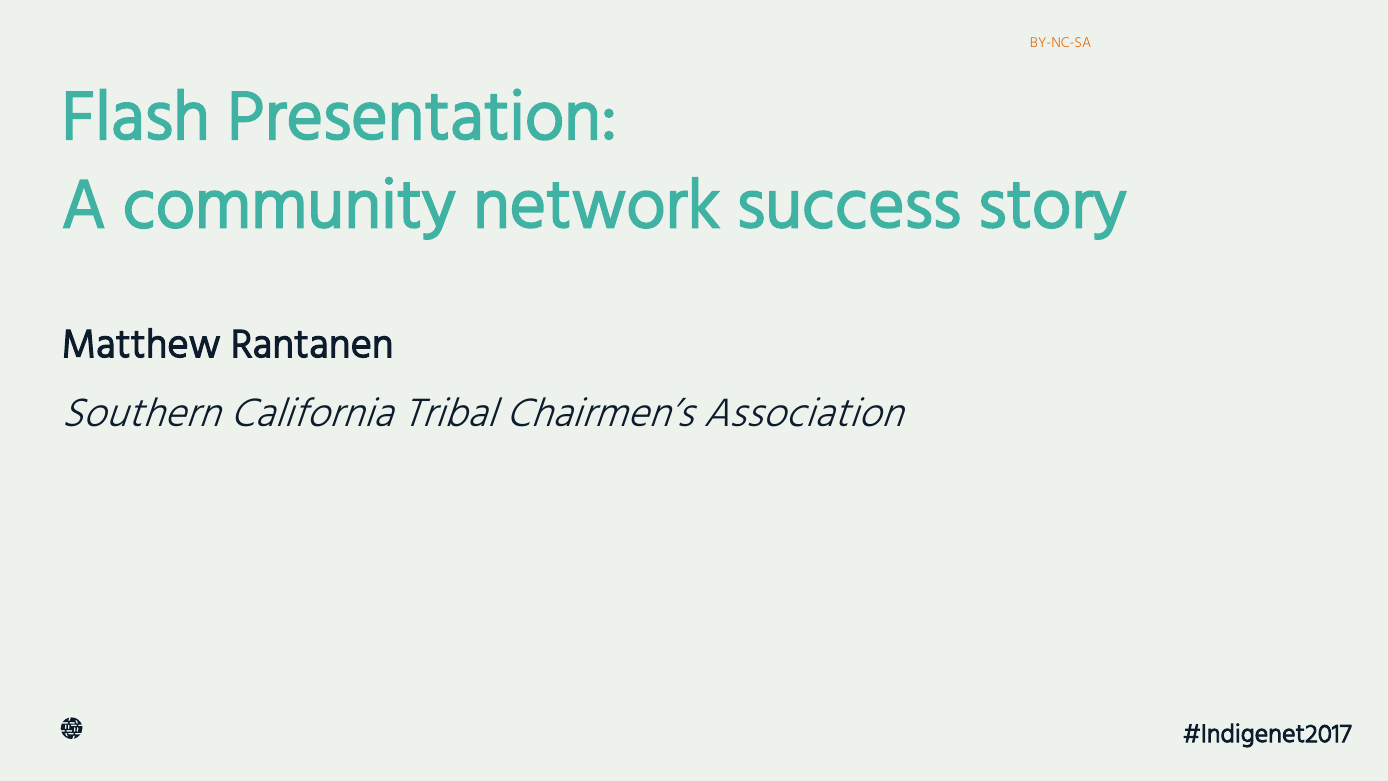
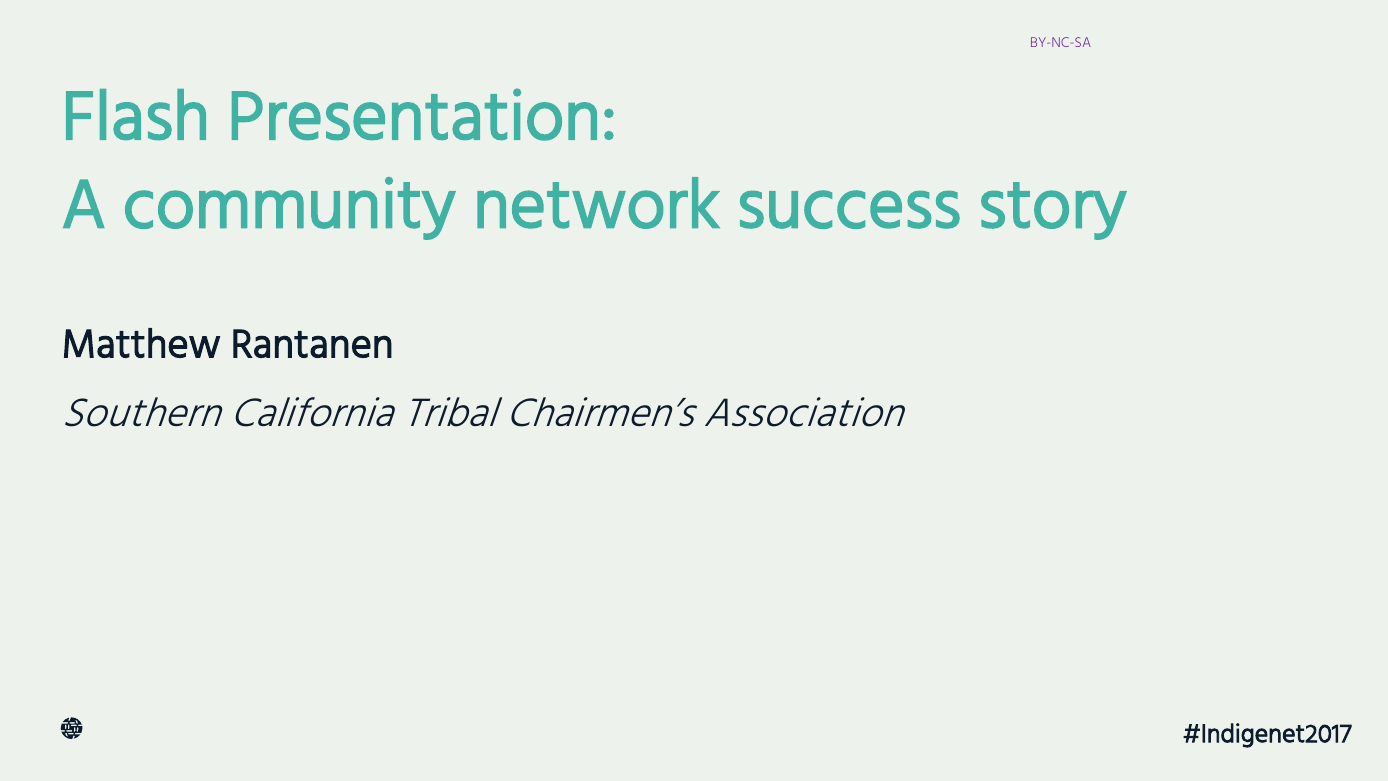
BY-NC-SA colour: orange -> purple
